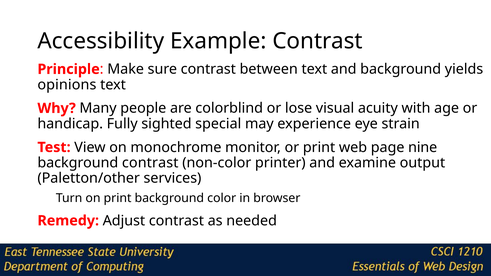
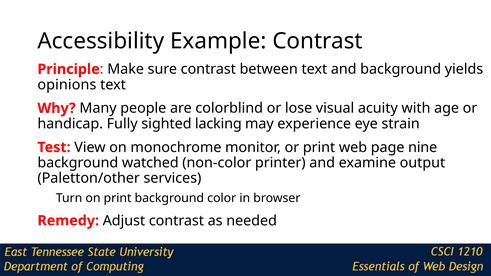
special: special -> lacking
background contrast: contrast -> watched
